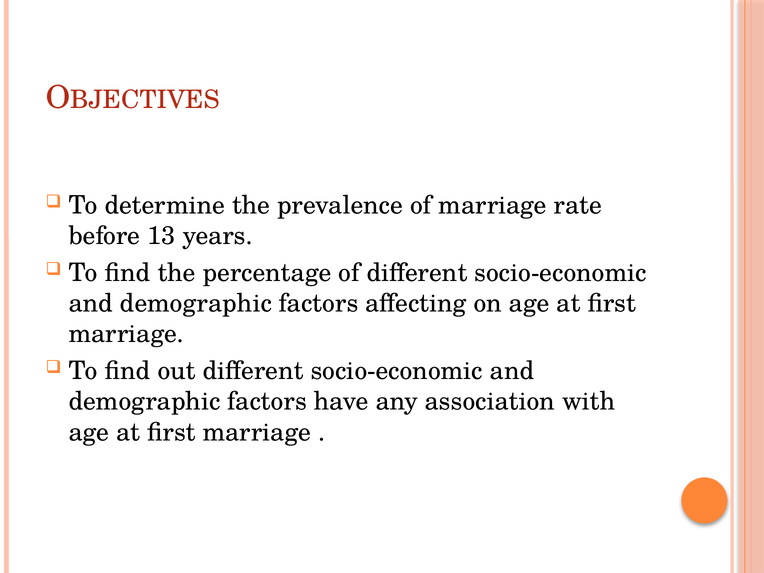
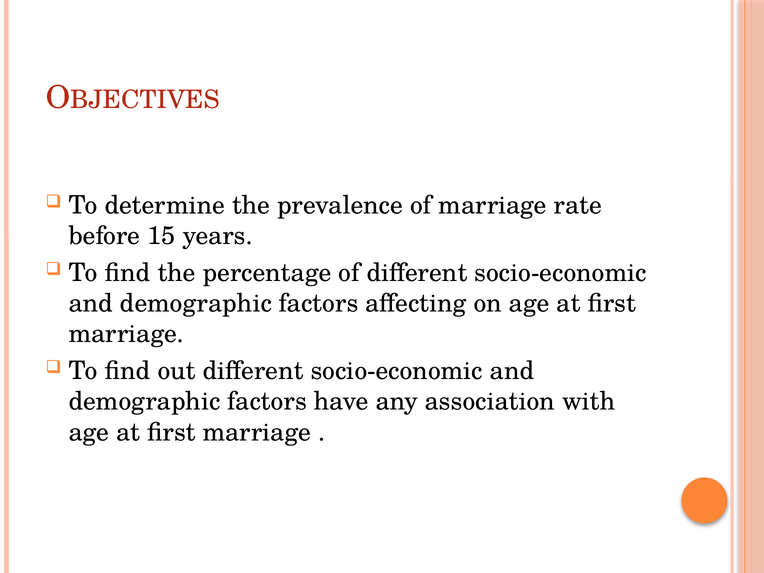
13: 13 -> 15
